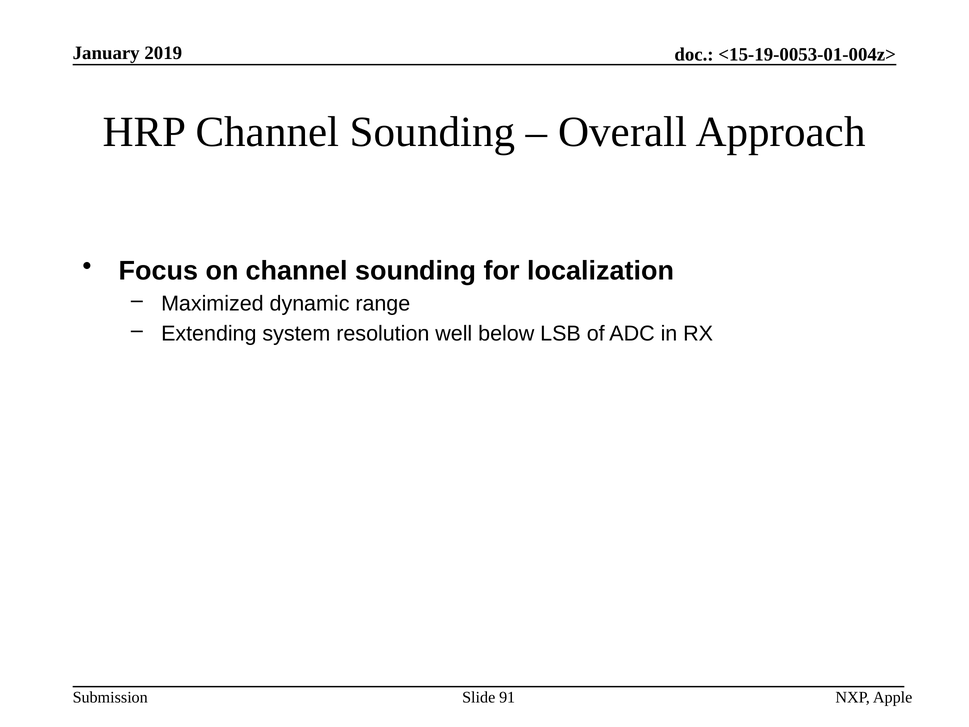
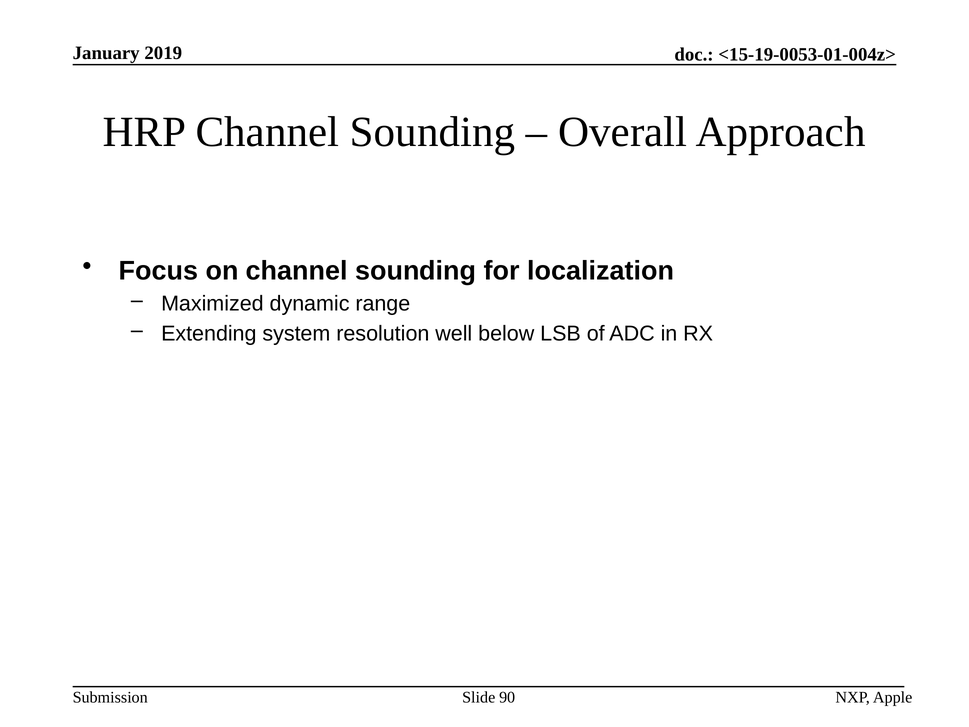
91: 91 -> 90
